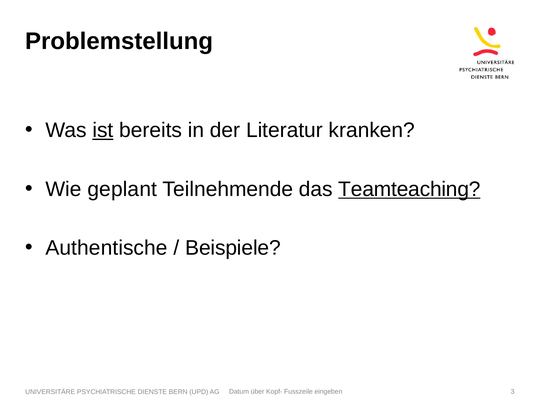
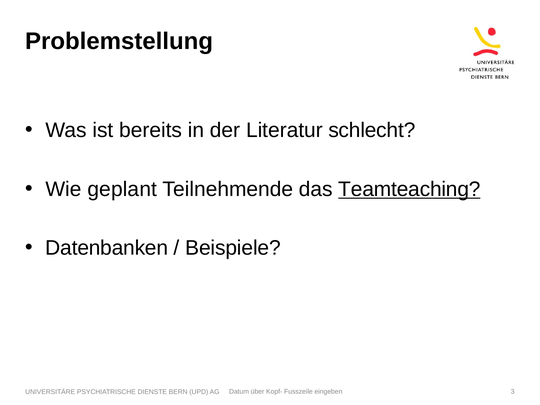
ist underline: present -> none
kranken: kranken -> schlecht
Authentische: Authentische -> Datenbanken
